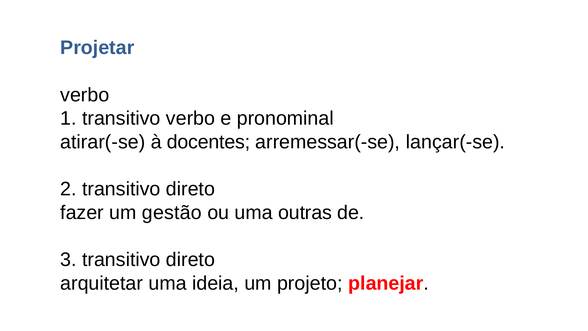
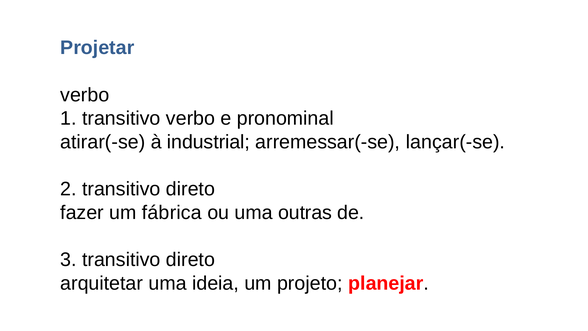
docentes: docentes -> industrial
gestão: gestão -> fábrica
